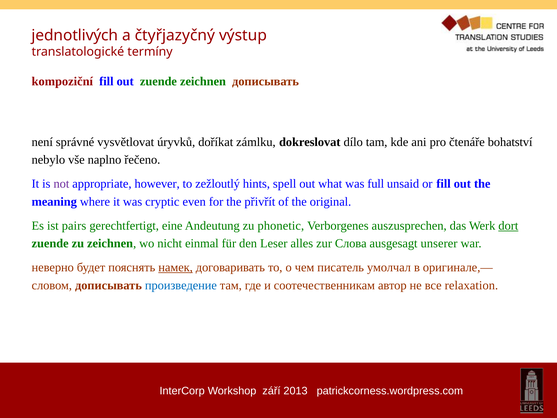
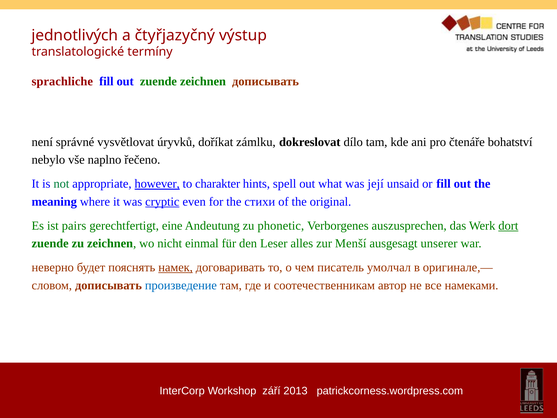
kompoziční: kompoziční -> sprachliche
not colour: purple -> green
however underline: none -> present
zežloutlý: zežloutlý -> charakter
full: full -> její
cryptic underline: none -> present
přivřít: přivřít -> стихи
Слова: Слова -> Menší
relaxation: relaxation -> намеками
